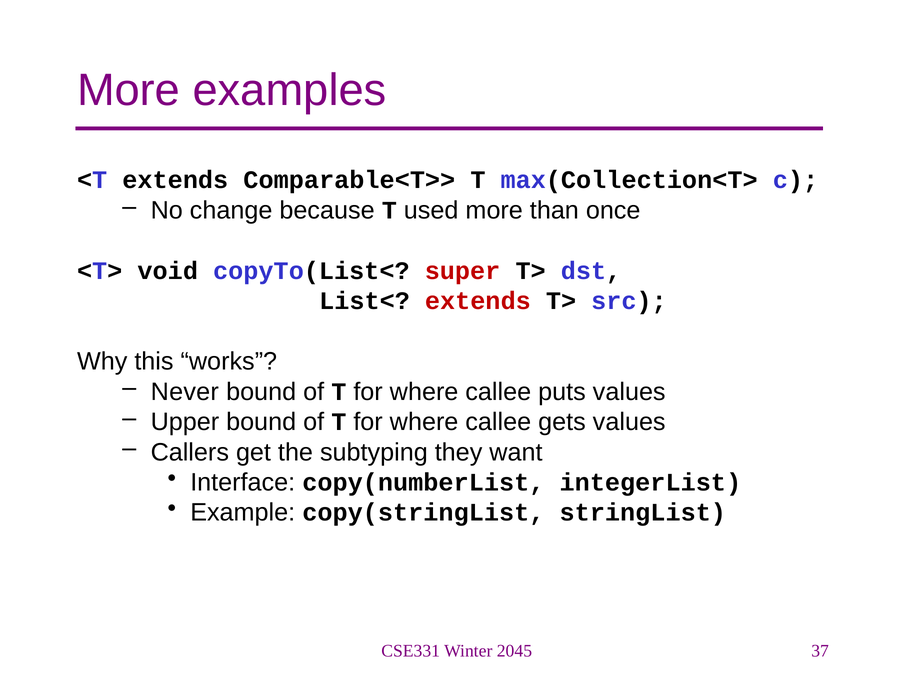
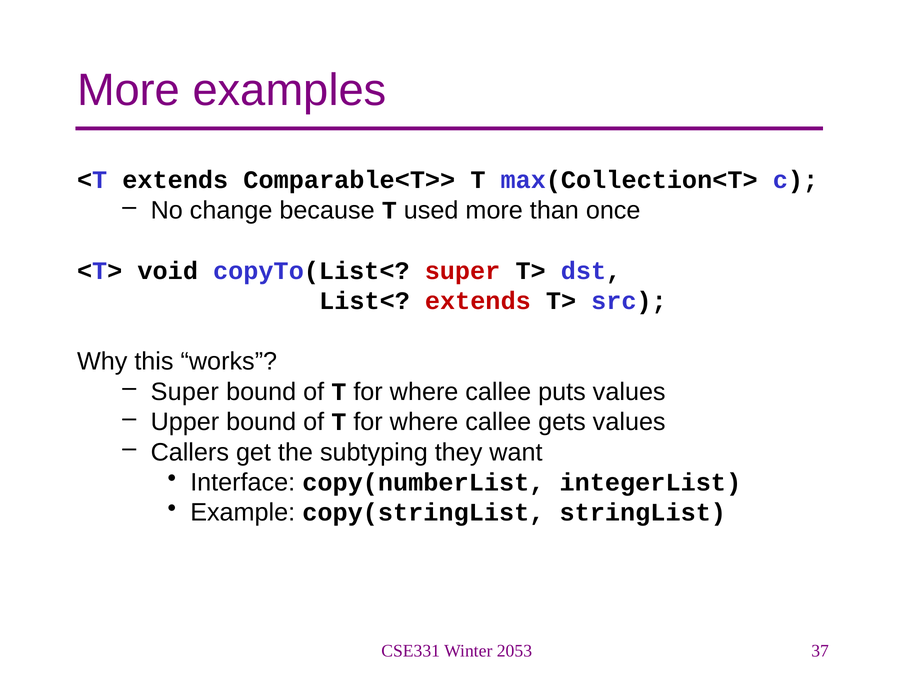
Never at (185, 391): Never -> Super
2045: 2045 -> 2053
